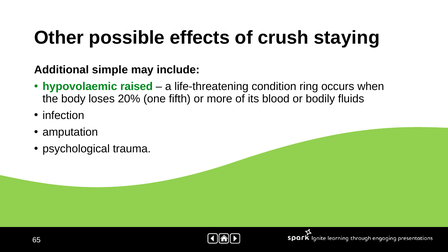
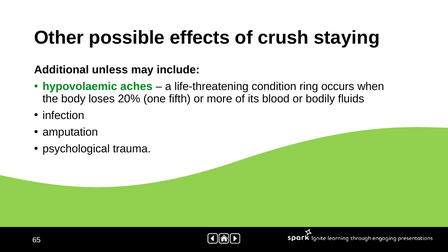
simple: simple -> unless
raised: raised -> aches
